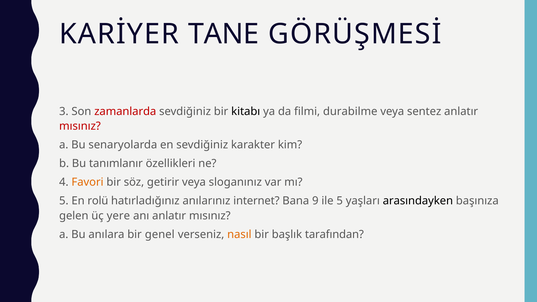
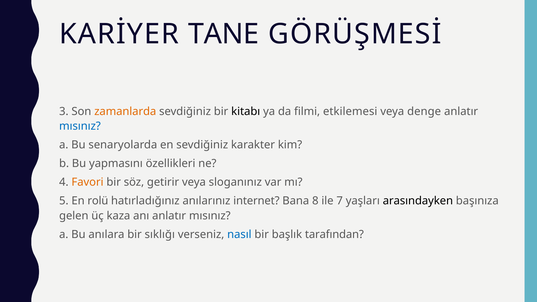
zamanlarda colour: red -> orange
durabilme: durabilme -> etkilemesi
sentez: sentez -> denge
mısınız at (80, 126) colour: red -> blue
tanımlanır: tanımlanır -> yapmasını
9: 9 -> 8
ile 5: 5 -> 7
yere: yere -> kaza
genel: genel -> sıklığı
nasıl colour: orange -> blue
